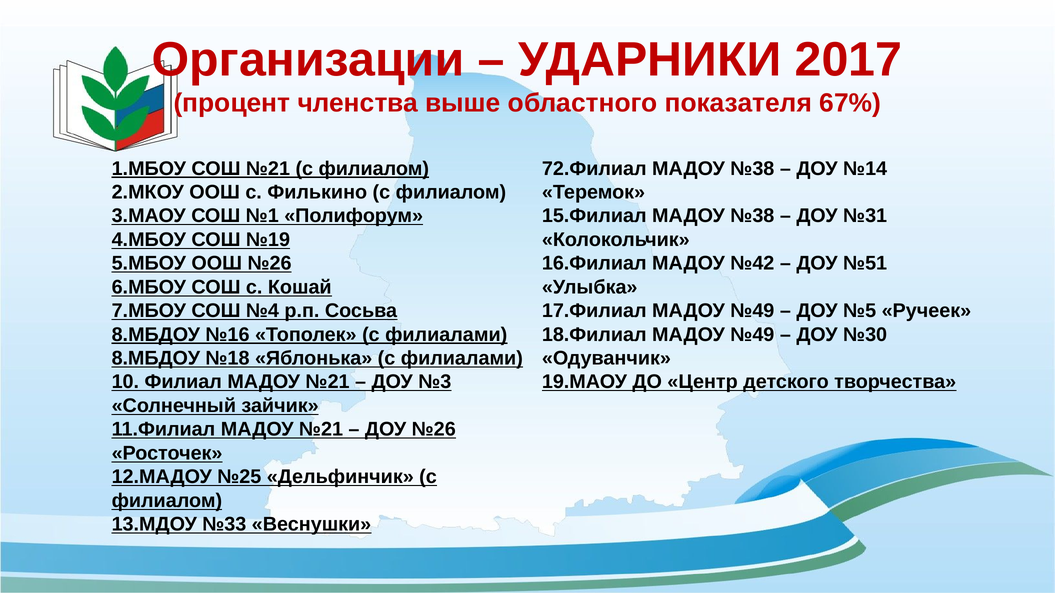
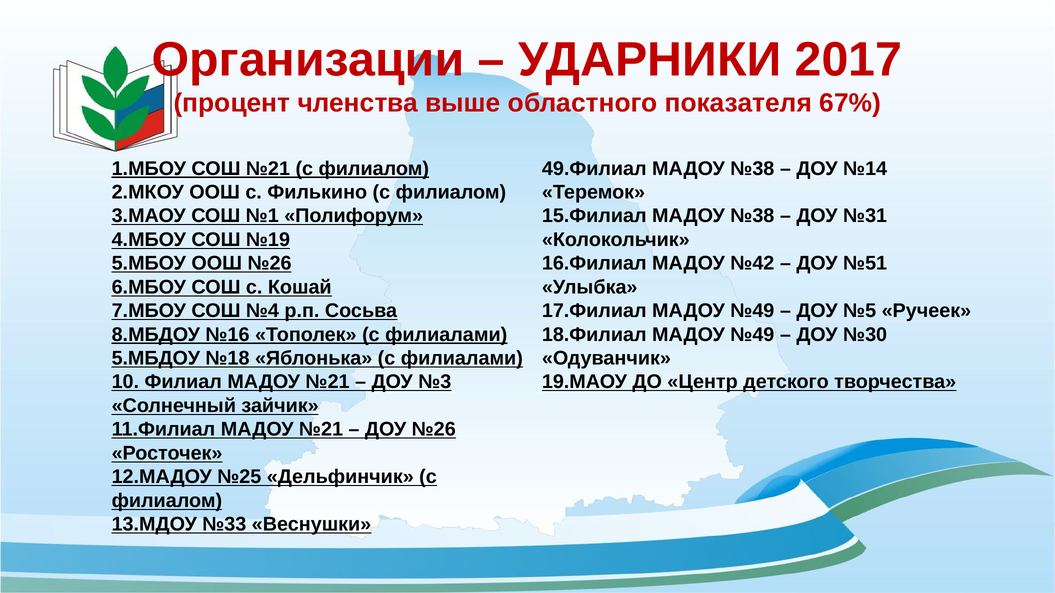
72.Филиал: 72.Филиал -> 49.Филиал
8.МБДОУ at (156, 359): 8.МБДОУ -> 5.МБДОУ
